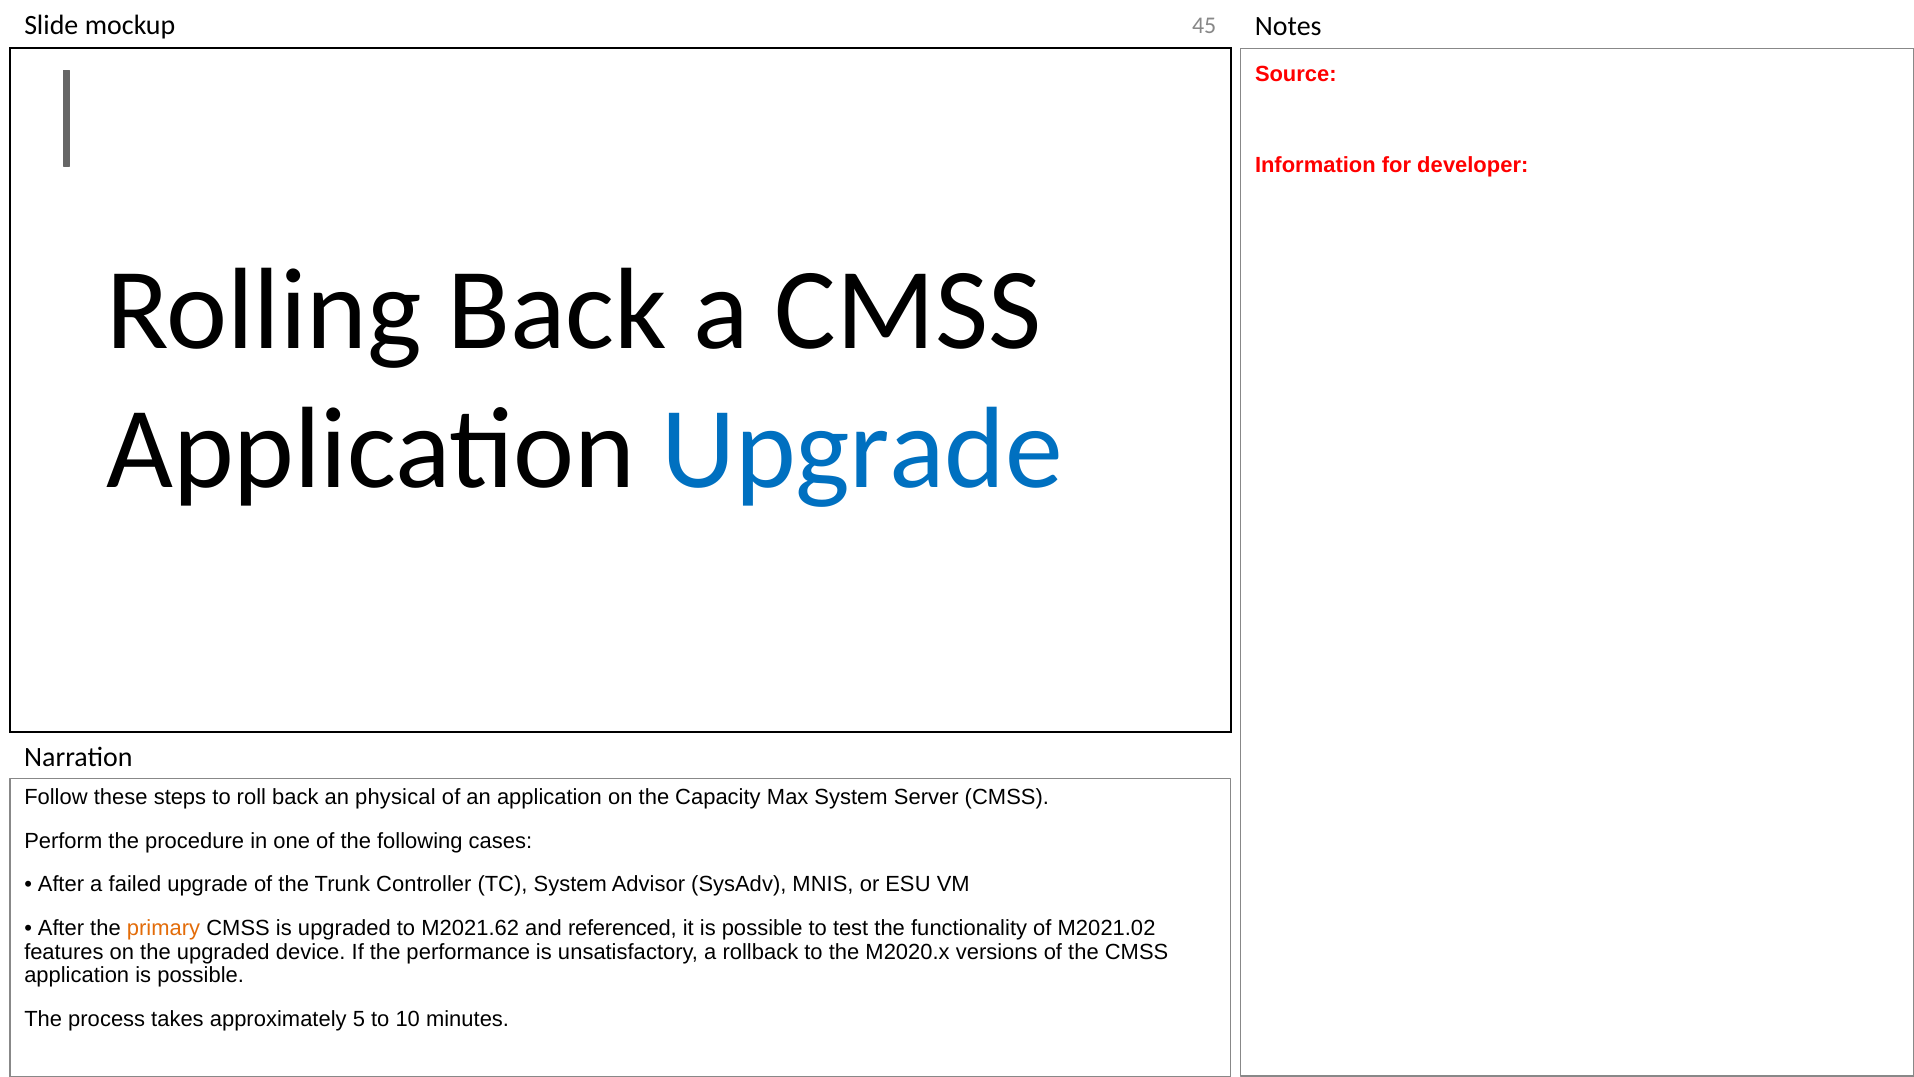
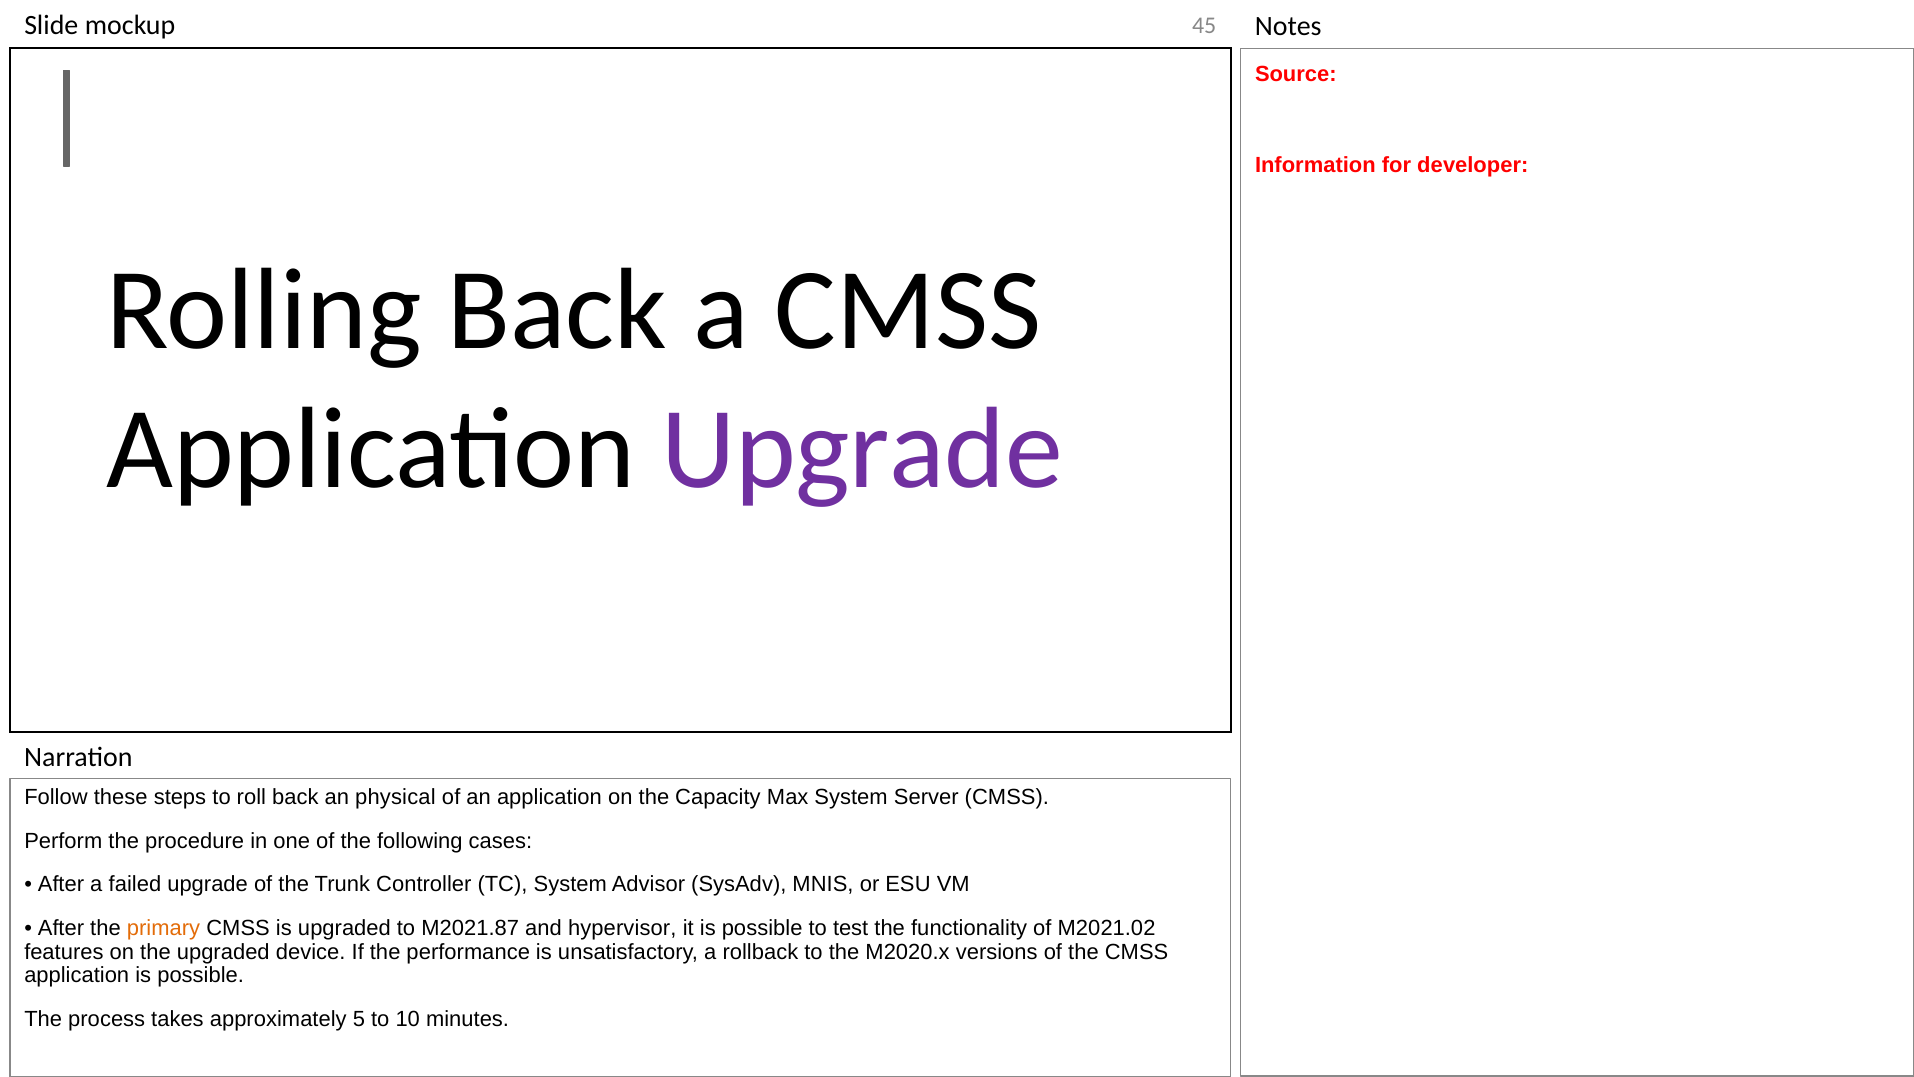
Upgrade at (862, 449) colour: blue -> purple
M2021.62: M2021.62 -> M2021.87
referenced: referenced -> hypervisor
